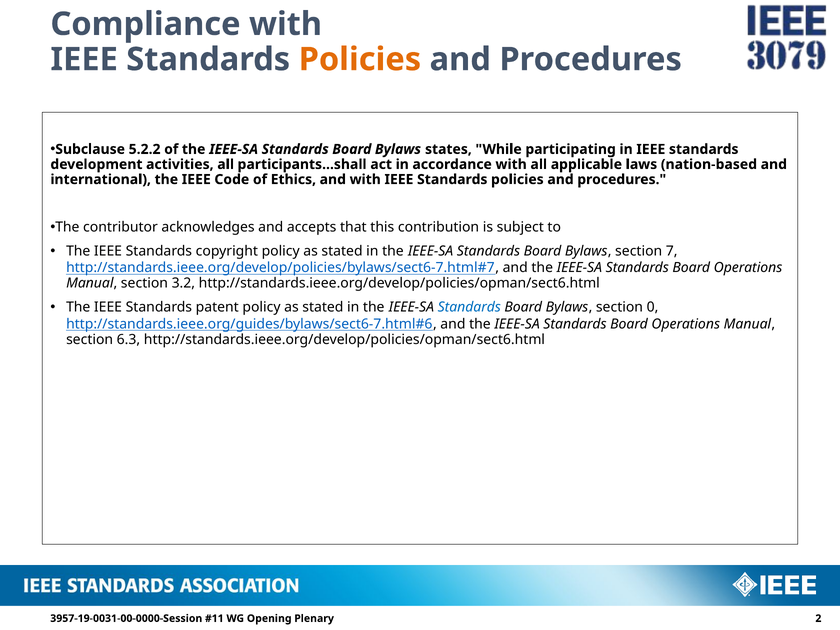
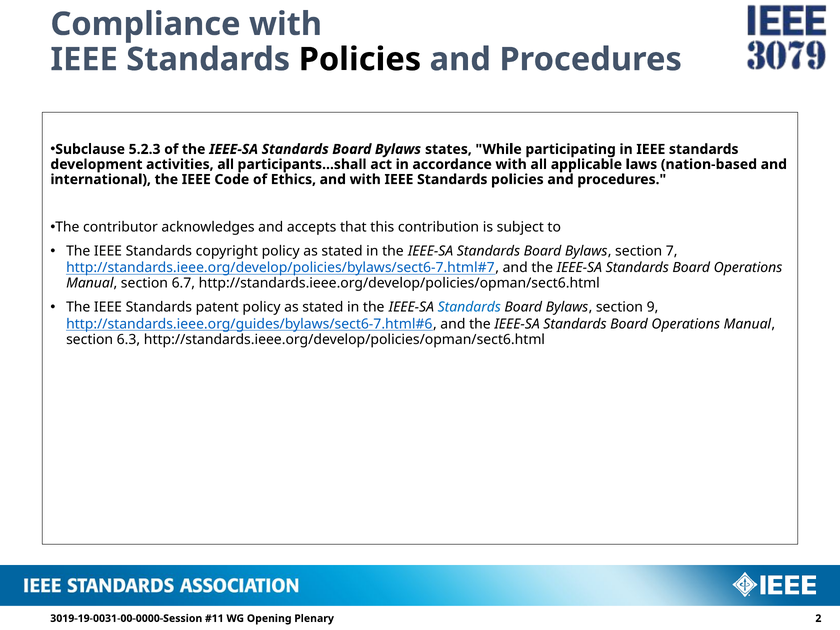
Policies at (360, 59) colour: orange -> black
5.2.2: 5.2.2 -> 5.2.3
3.2: 3.2 -> 6.7
0: 0 -> 9
3957-19-0031-00-0000-Session: 3957-19-0031-00-0000-Session -> 3019-19-0031-00-0000-Session
